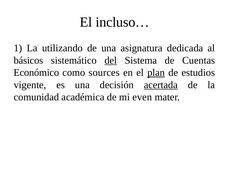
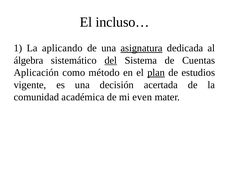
utilizando: utilizando -> aplicando
asignatura underline: none -> present
básicos: básicos -> álgebra
Económico: Económico -> Aplicación
sources: sources -> método
acertada underline: present -> none
